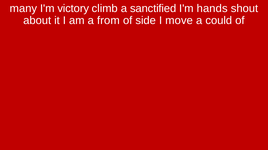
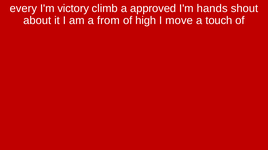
many: many -> every
sanctified: sanctified -> approved
side: side -> high
could: could -> touch
